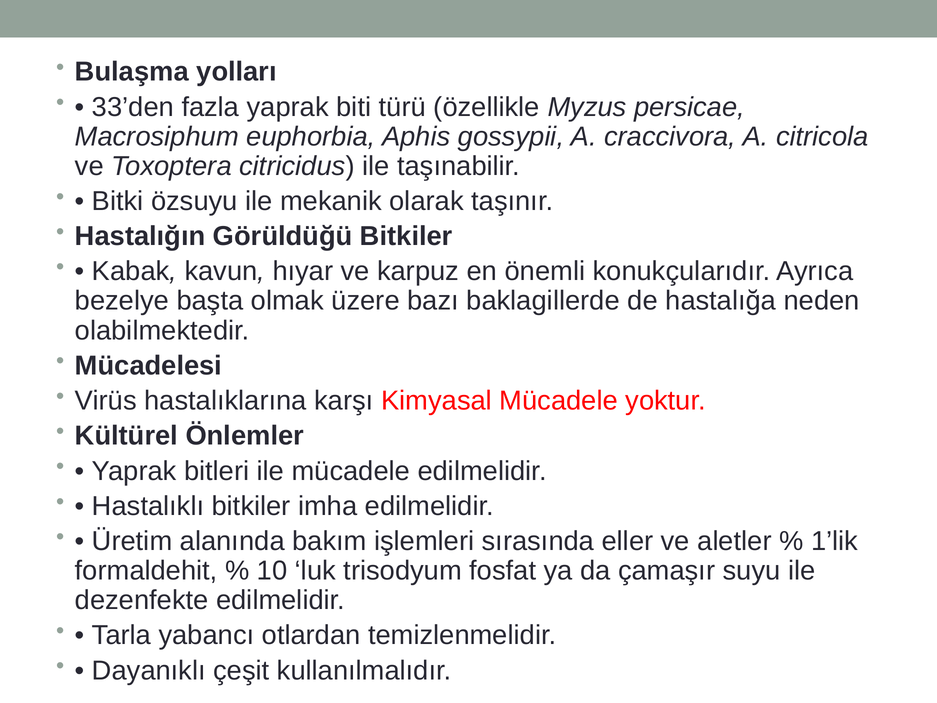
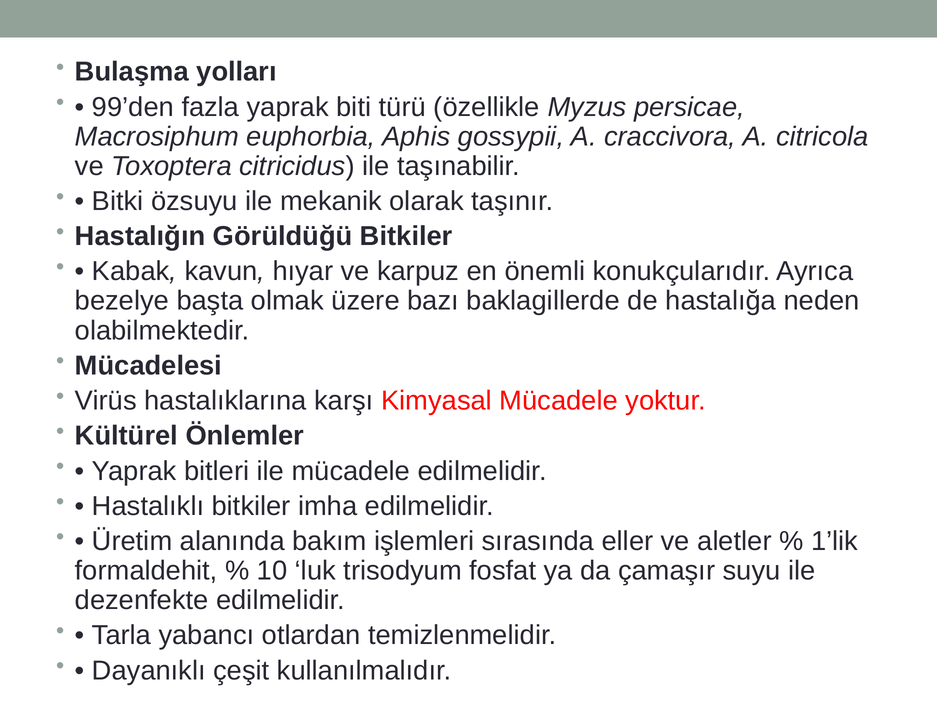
33’den: 33’den -> 99’den
